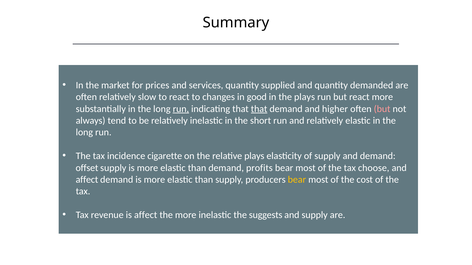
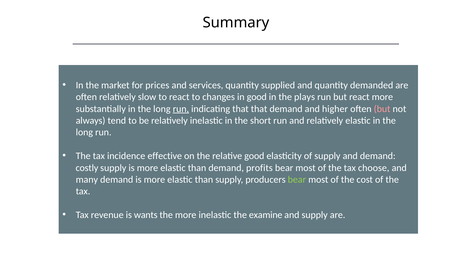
that at (259, 109) underline: present -> none
cigarette: cigarette -> effective
relative plays: plays -> good
offset: offset -> costly
affect at (87, 180): affect -> many
bear at (297, 180) colour: yellow -> light green
is affect: affect -> wants
suggests: suggests -> examine
